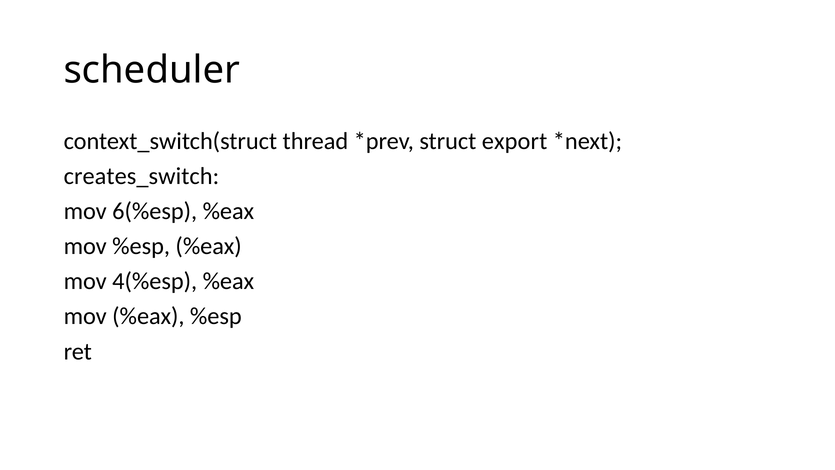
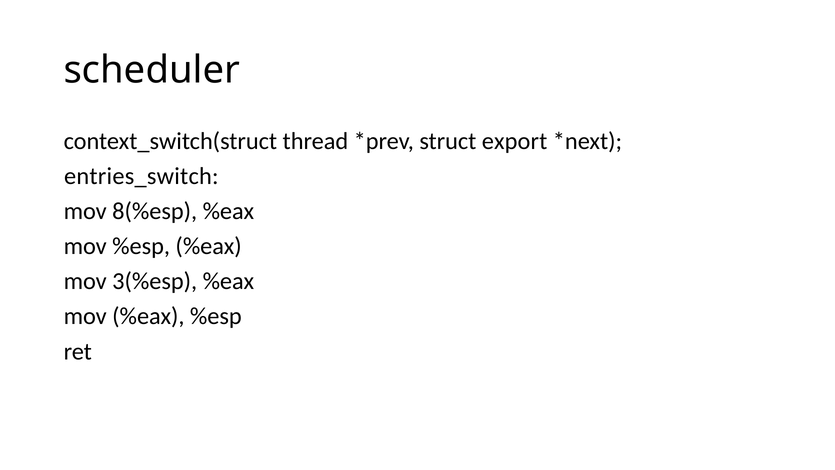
creates_switch: creates_switch -> entries_switch
6(%esp: 6(%esp -> 8(%esp
4(%esp: 4(%esp -> 3(%esp
